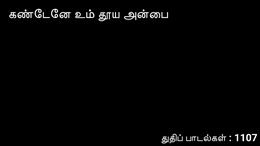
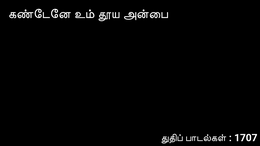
1107: 1107 -> 1707
